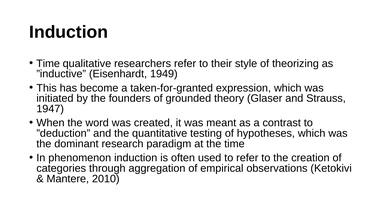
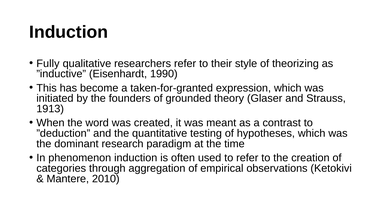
Time at (48, 64): Time -> Fully
1949: 1949 -> 1990
1947: 1947 -> 1913
